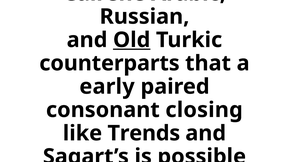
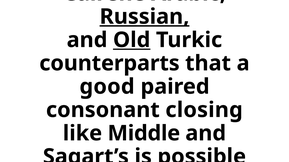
Russian underline: none -> present
early: early -> good
Trends: Trends -> Middle
